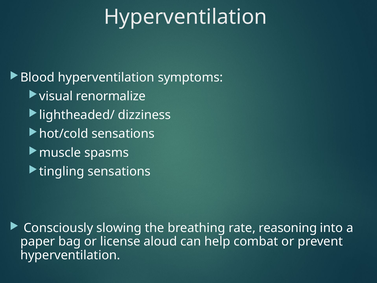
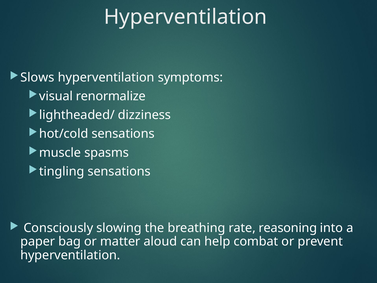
Blood: Blood -> Slows
license: license -> matter
